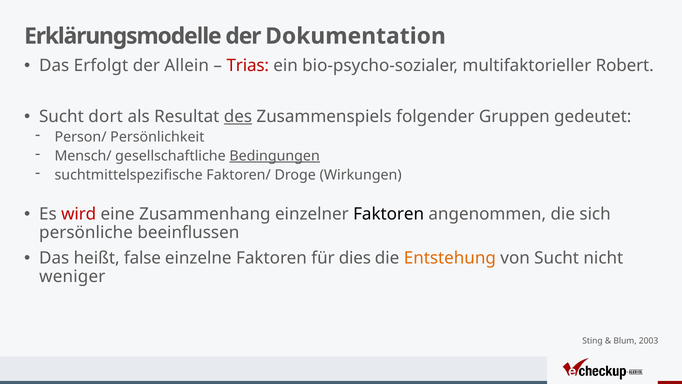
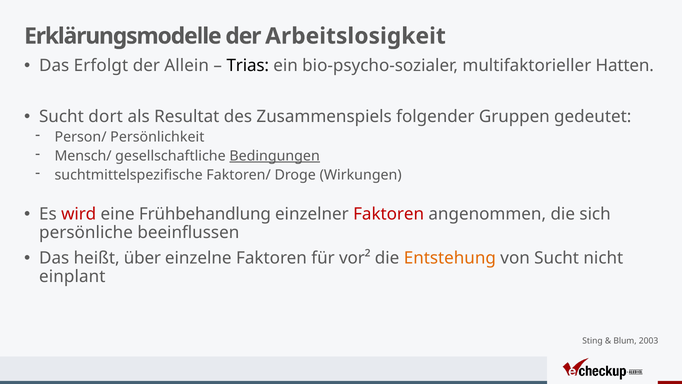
Dokumentation: Dokumentation -> Arbeitslosigkeit
Trias colour: red -> black
Robert: Robert -> Hatten
des underline: present -> none
Zusammenhang: Zusammenhang -> Frühbehandlung
Faktoren at (389, 214) colour: black -> red
false: false -> über
dies: dies -> vor²
weniger: weniger -> einplant
